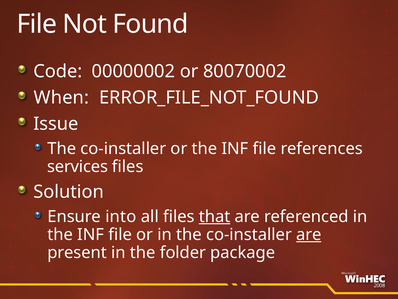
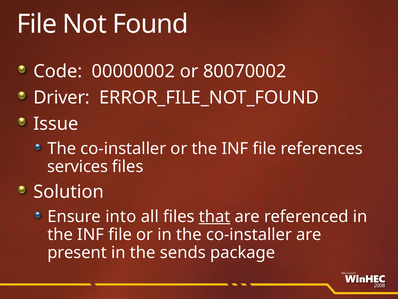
When: When -> Driver
are at (309, 234) underline: present -> none
folder: folder -> sends
